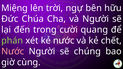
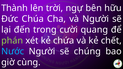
Miệng: Miệng -> Thành
kẻ nước: nước -> chứa
Nước at (13, 52) colour: pink -> light blue
